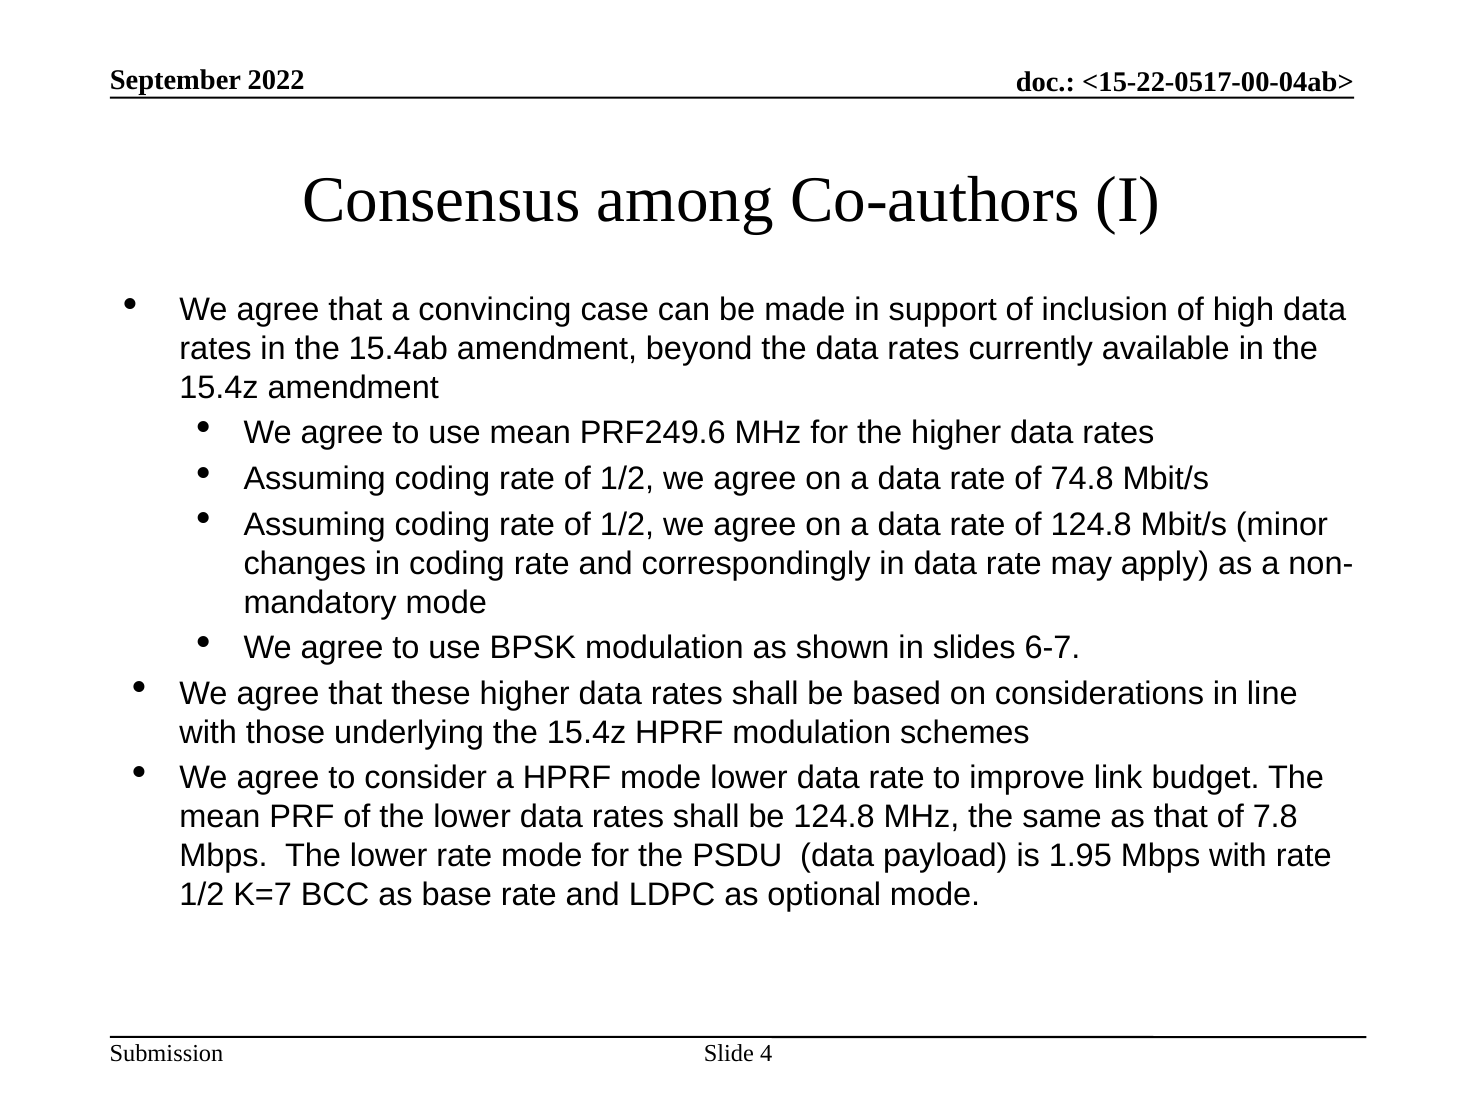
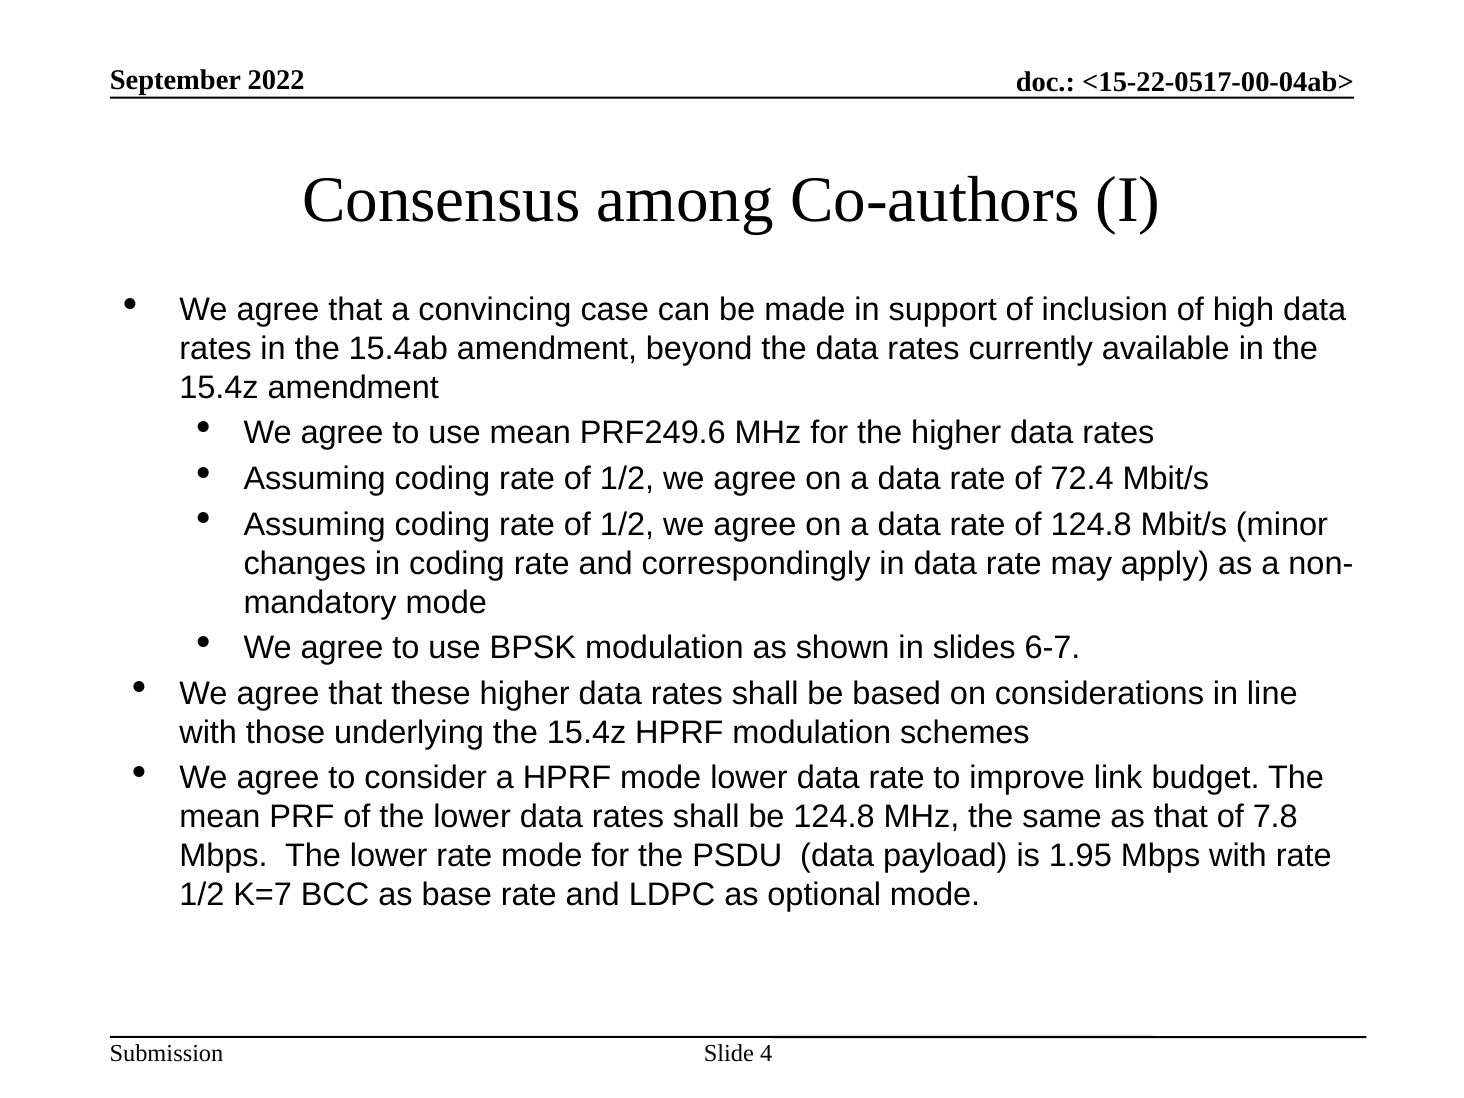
74.8: 74.8 -> 72.4
